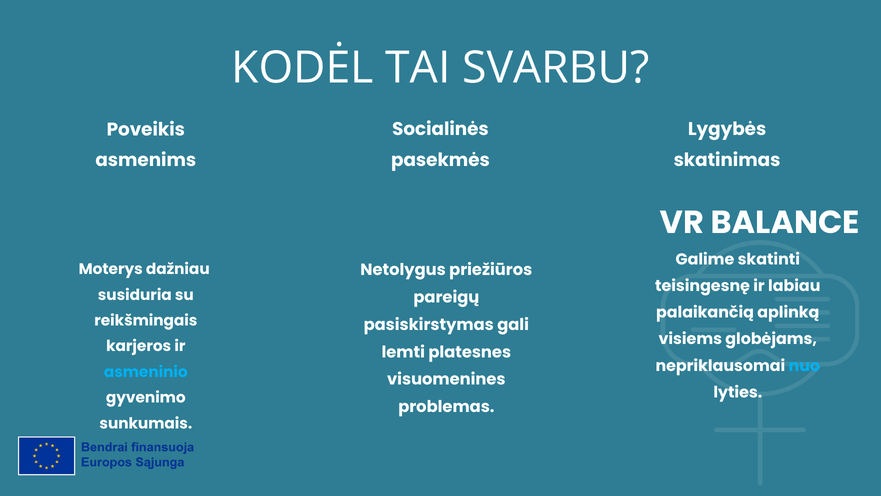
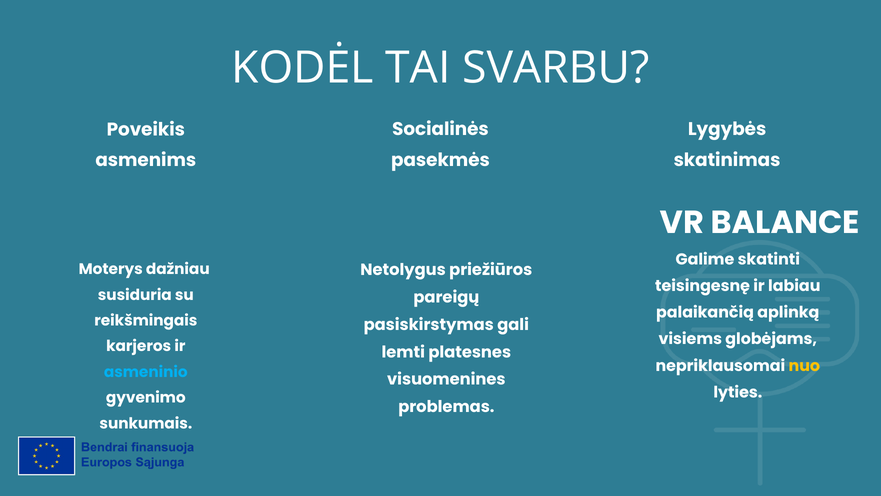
nuo colour: light blue -> yellow
